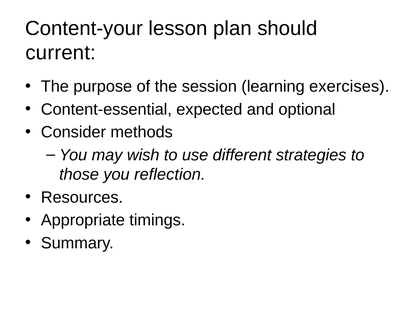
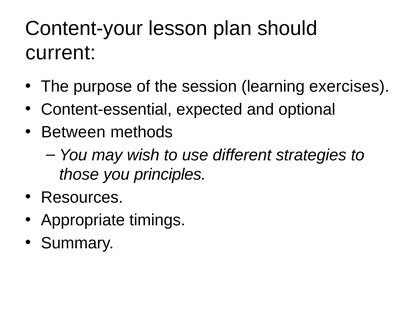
Consider: Consider -> Between
reflection: reflection -> principles
